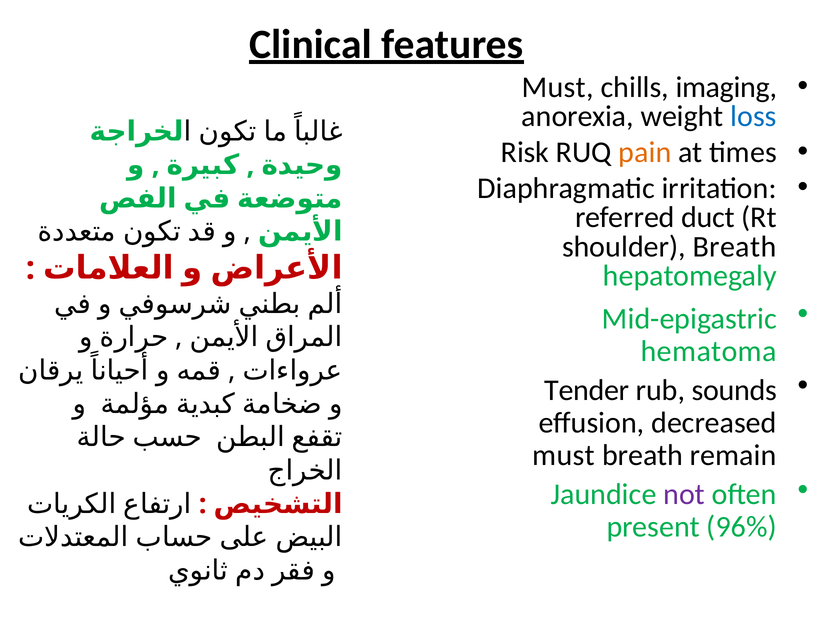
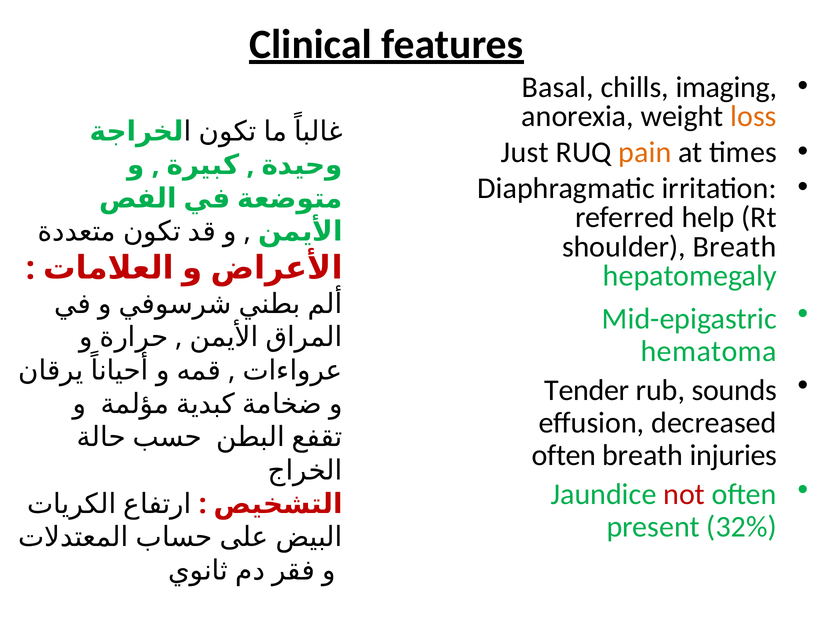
Must at (558, 87): Must -> Basal
loss colour: blue -> orange
Risk: Risk -> Just
duct: duct -> help
must at (564, 455): must -> often
remain: remain -> injuries
not colour: purple -> red
96%: 96% -> 32%
